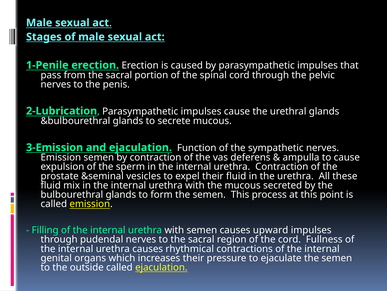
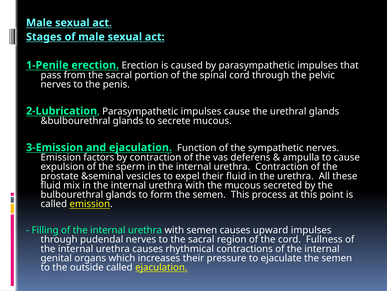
Emission semen: semen -> factors
